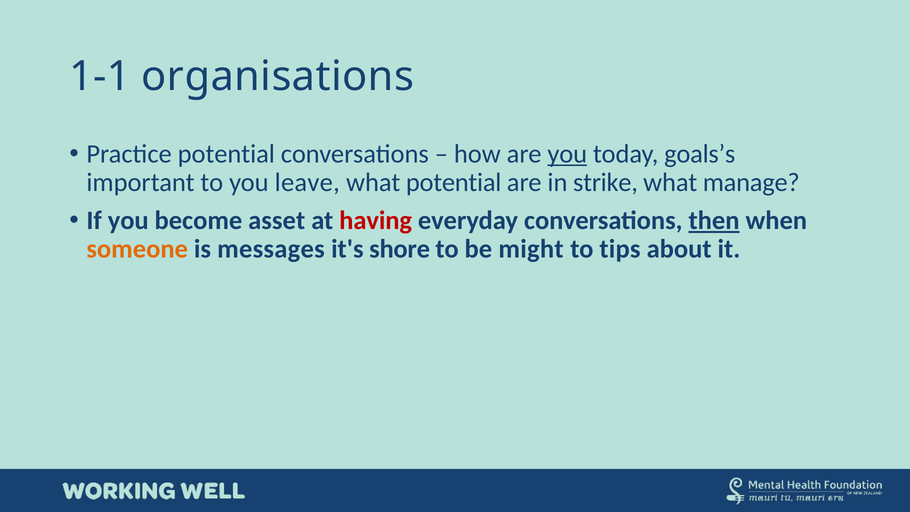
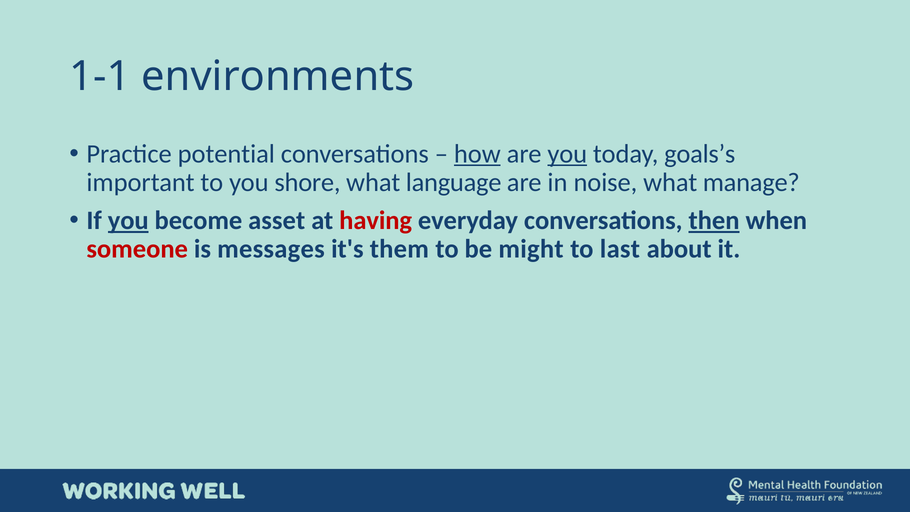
organisations: organisations -> environments
how underline: none -> present
leave: leave -> shore
what potential: potential -> language
strike: strike -> noise
you at (128, 221) underline: none -> present
someone colour: orange -> red
shore: shore -> them
tips: tips -> last
